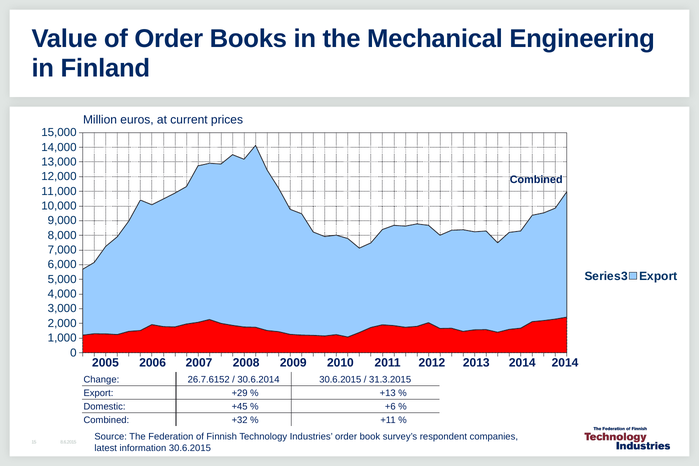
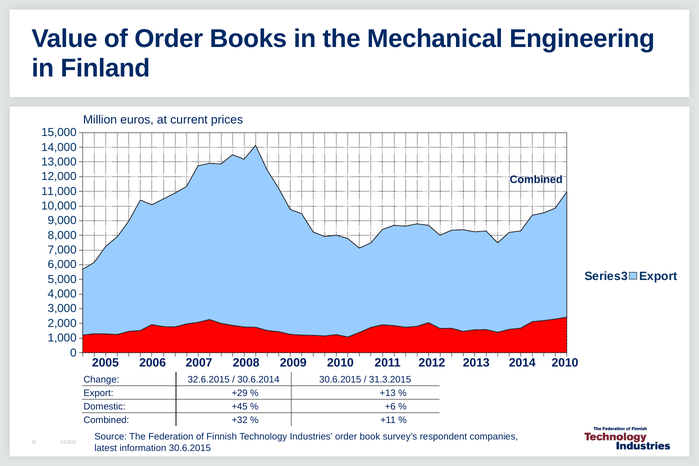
2014 2014: 2014 -> 2010
26.7.6152: 26.7.6152 -> 32.6.2015
